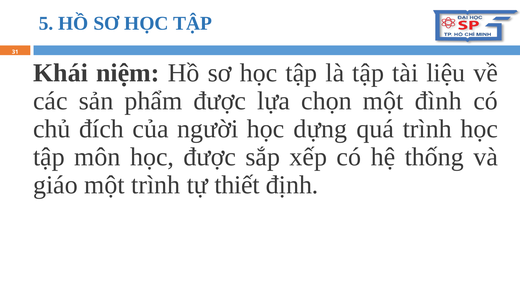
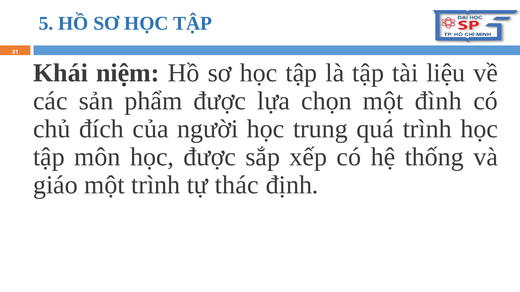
dựng: dựng -> trung
thiết: thiết -> thác
